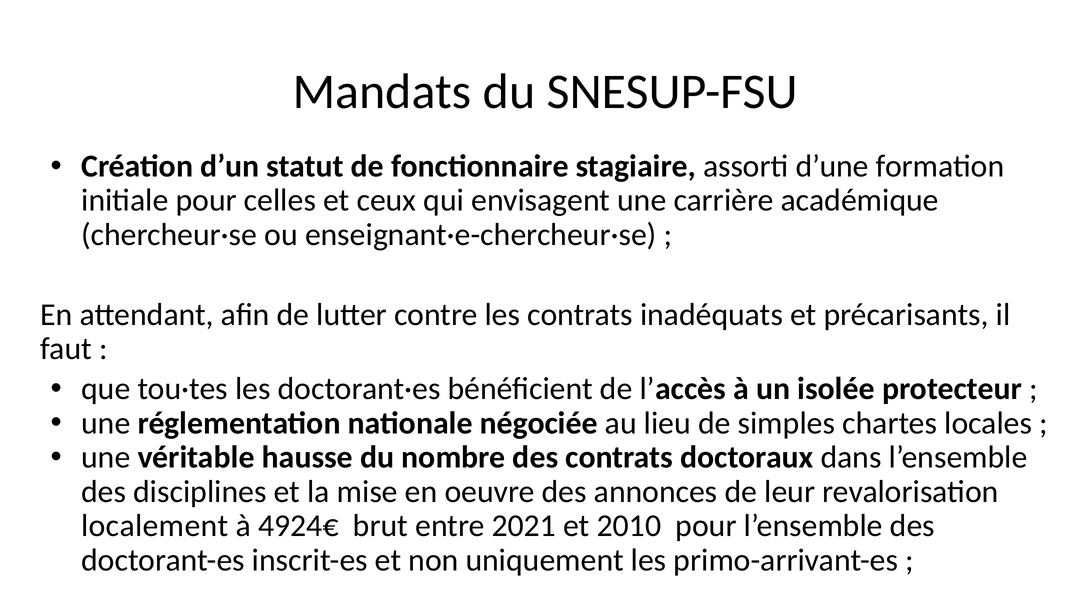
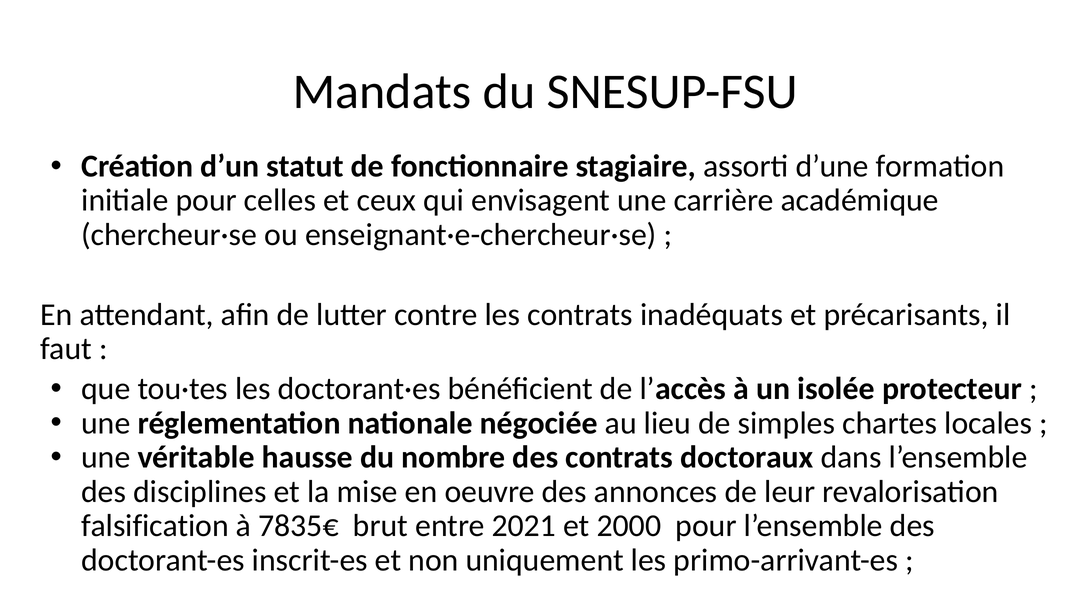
localement: localement -> falsification
4924€: 4924€ -> 7835€
2010: 2010 -> 2000
